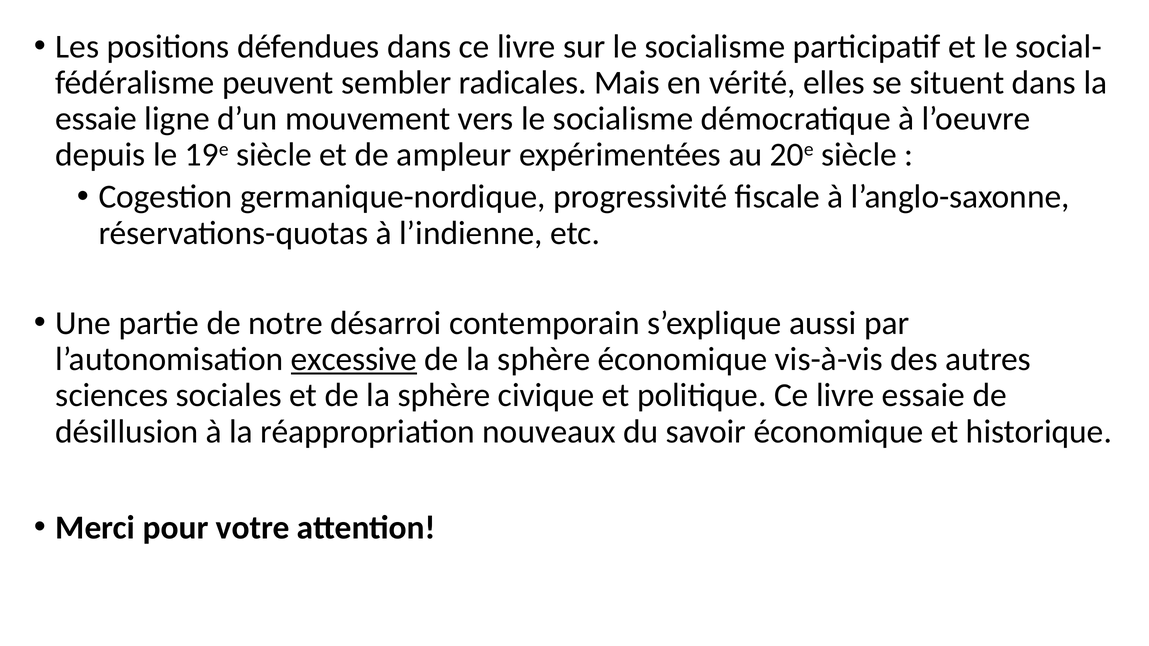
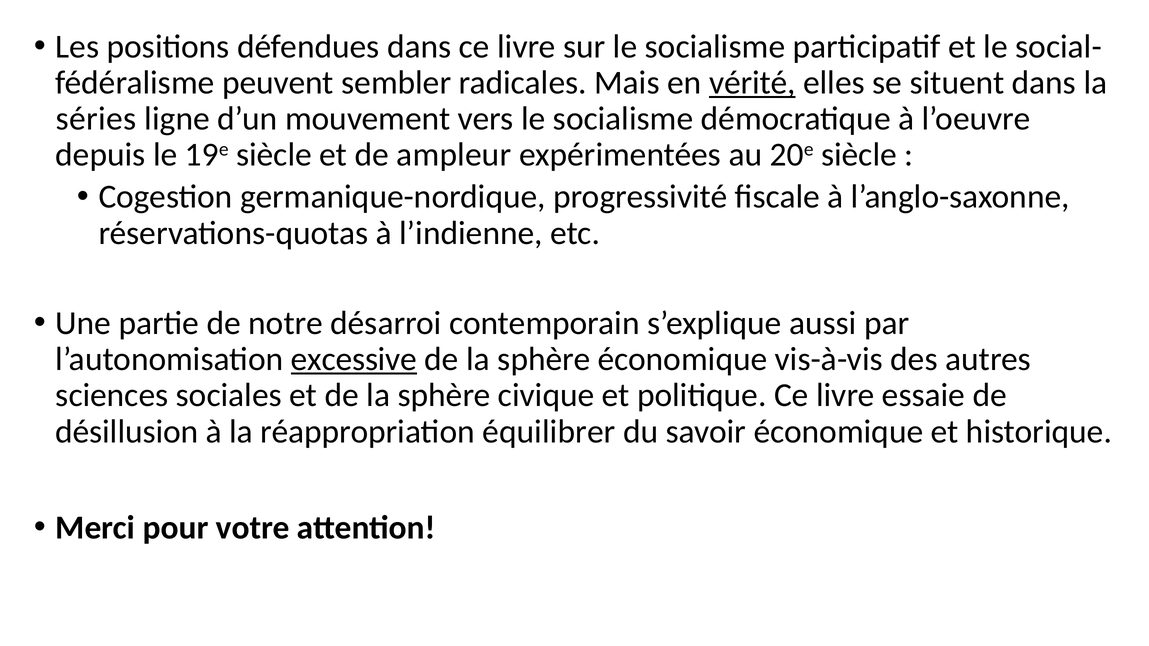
vérité underline: none -> present
essaie at (96, 119): essaie -> séries
nouveaux: nouveaux -> équilibrer
